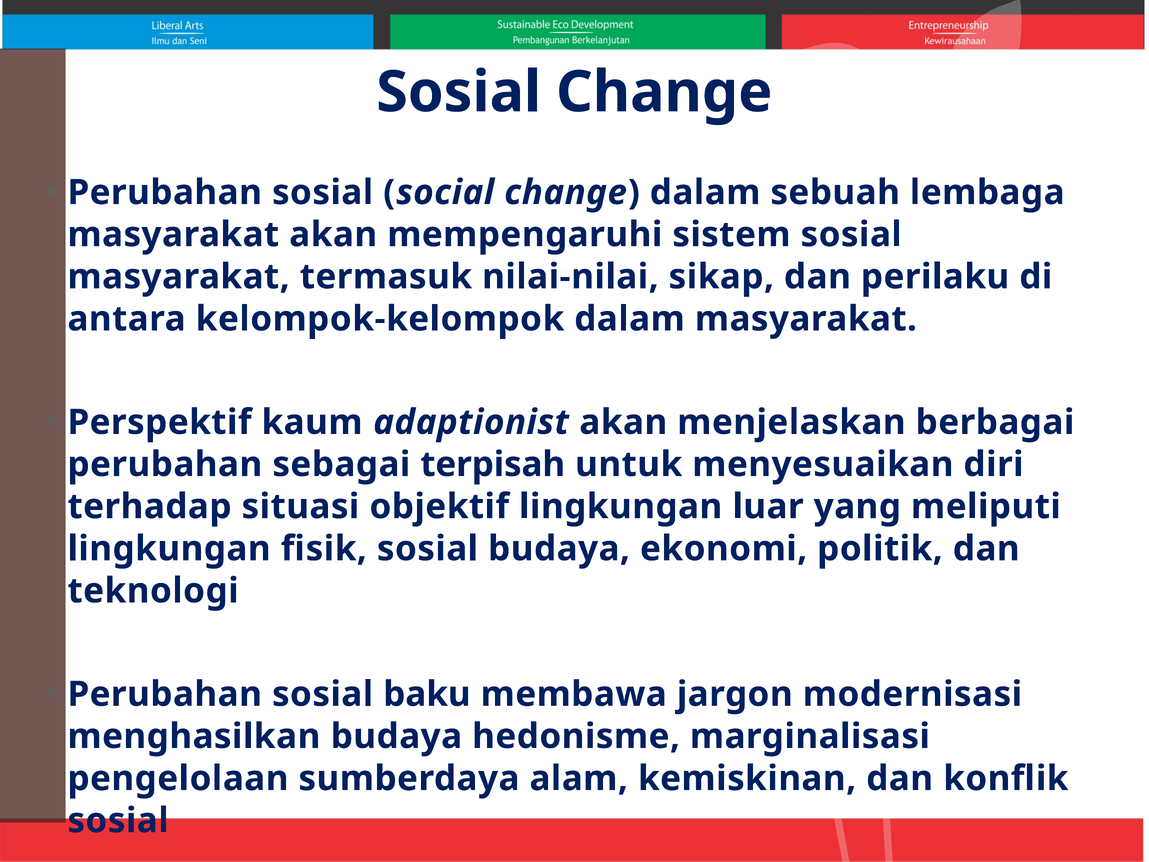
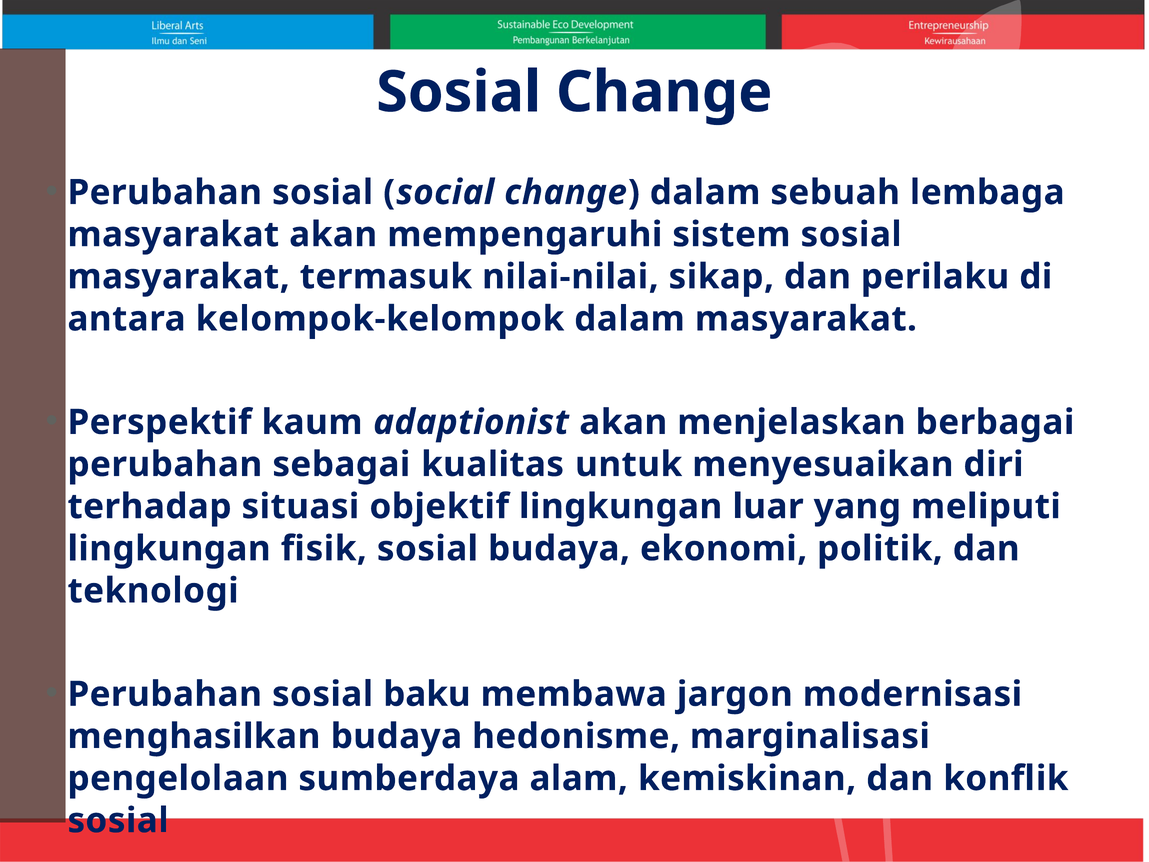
terpisah: terpisah -> kualitas
